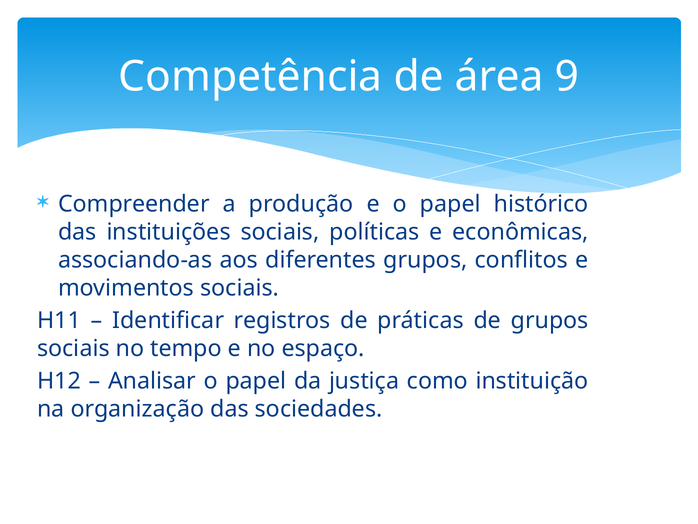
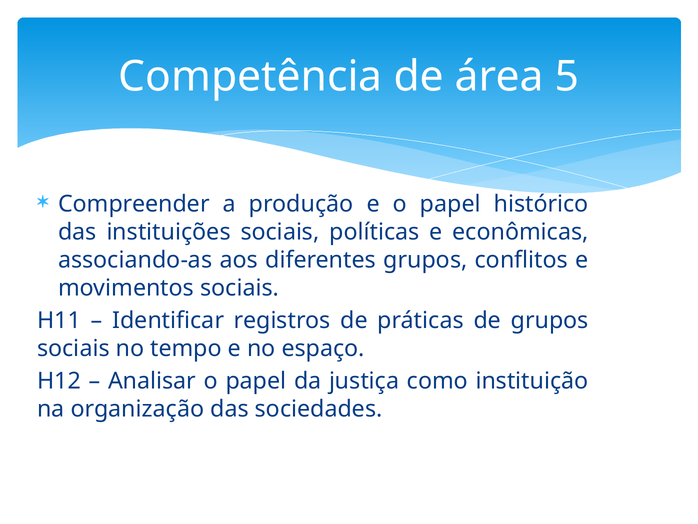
9: 9 -> 5
